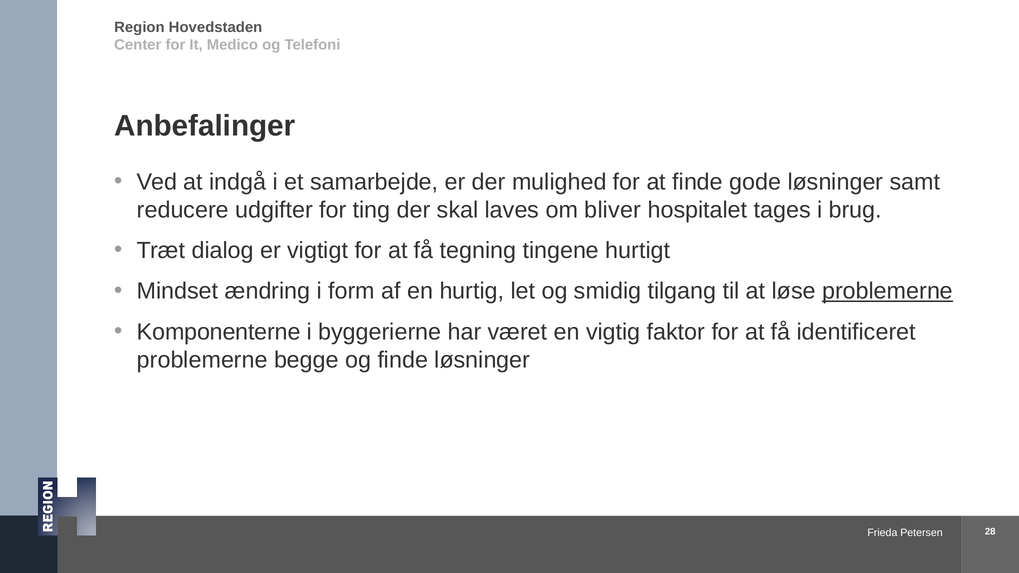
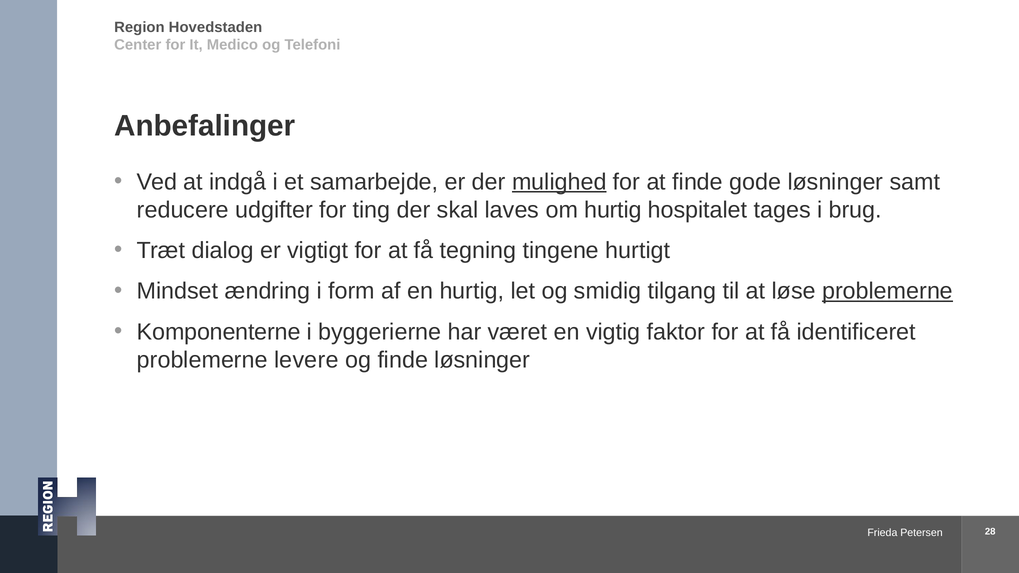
mulighed underline: none -> present
om bliver: bliver -> hurtig
begge: begge -> levere
